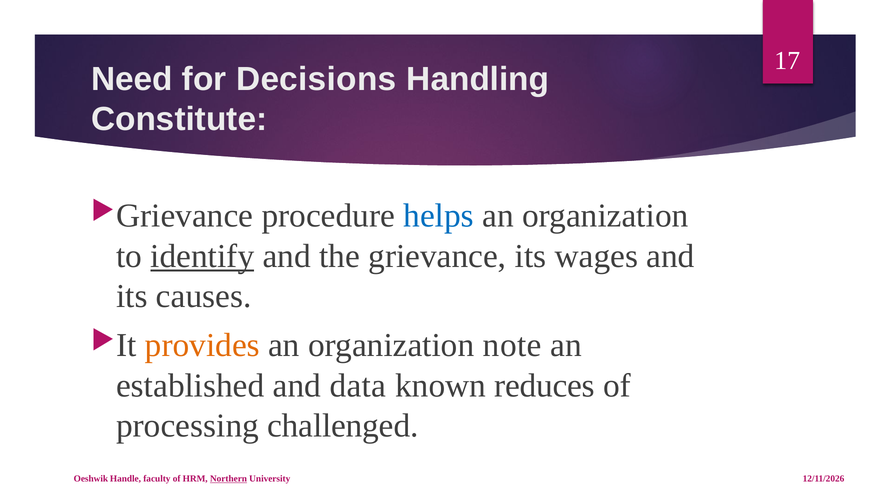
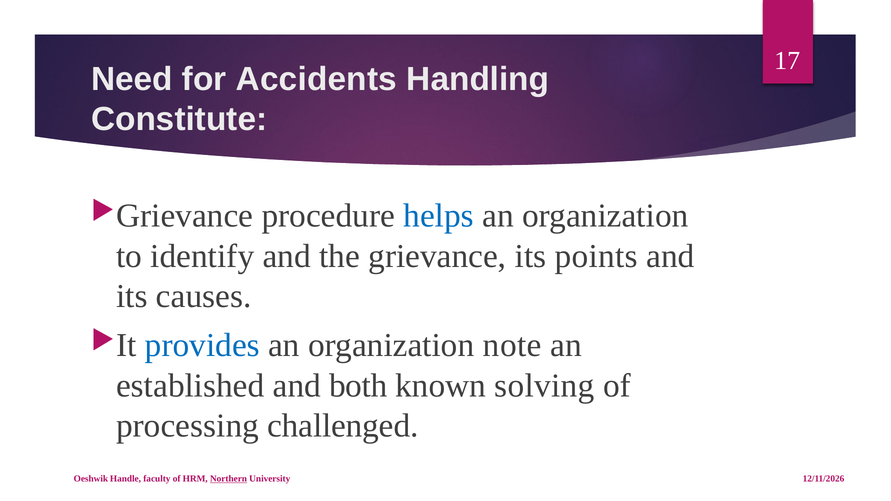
Decisions: Decisions -> Accidents
identify underline: present -> none
wages: wages -> points
provides colour: orange -> blue
data: data -> both
reduces: reduces -> solving
